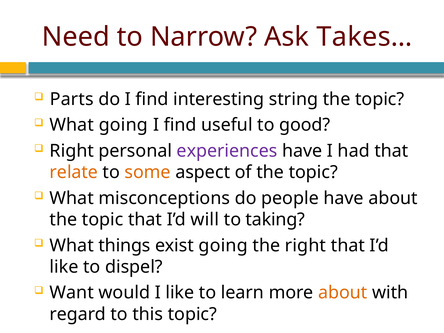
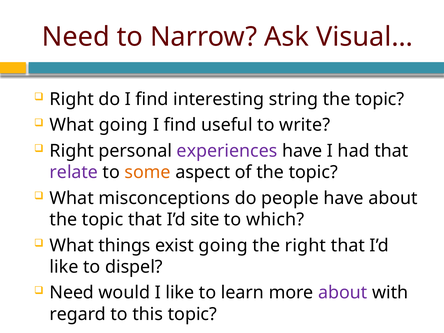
Takes…: Takes… -> Visual…
Parts at (72, 99): Parts -> Right
good: good -> write
relate colour: orange -> purple
will: will -> site
taking: taking -> which
Want at (72, 293): Want -> Need
about at (343, 293) colour: orange -> purple
